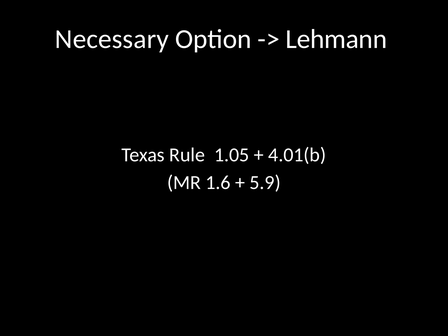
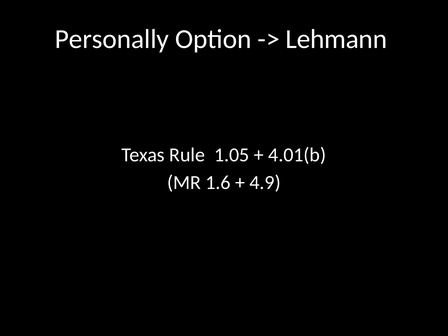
Necessary: Necessary -> Personally
5.9: 5.9 -> 4.9
